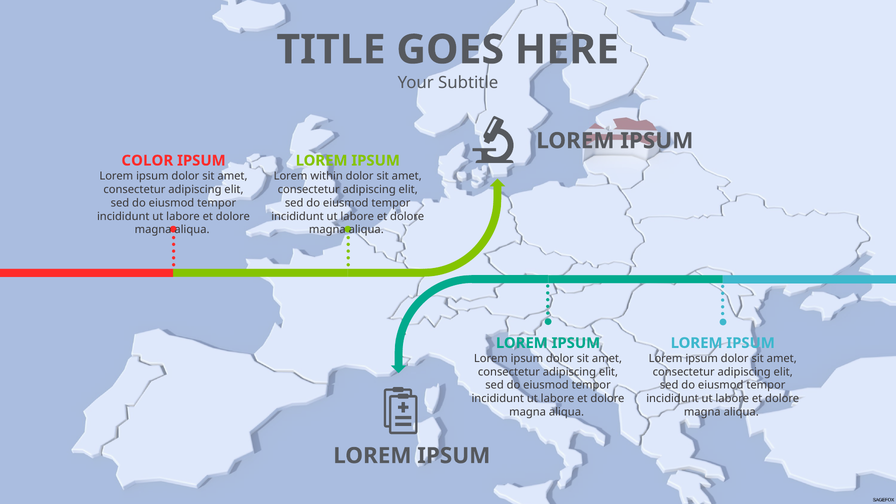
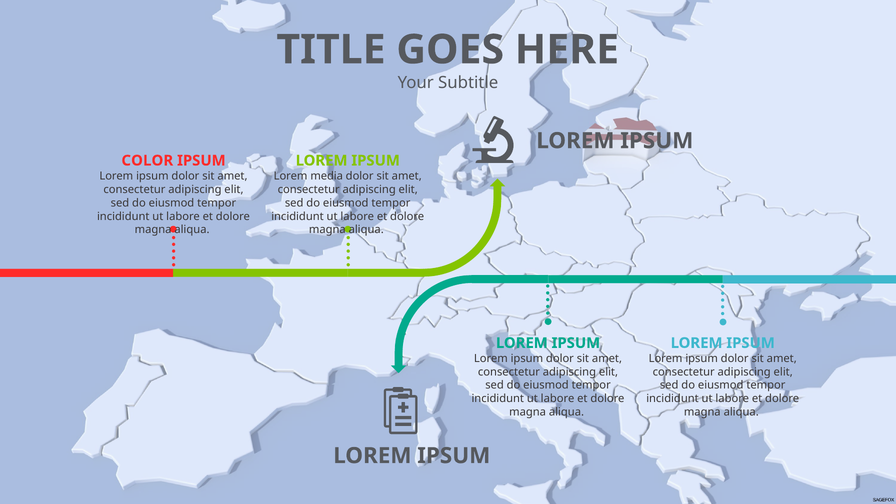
within: within -> media
